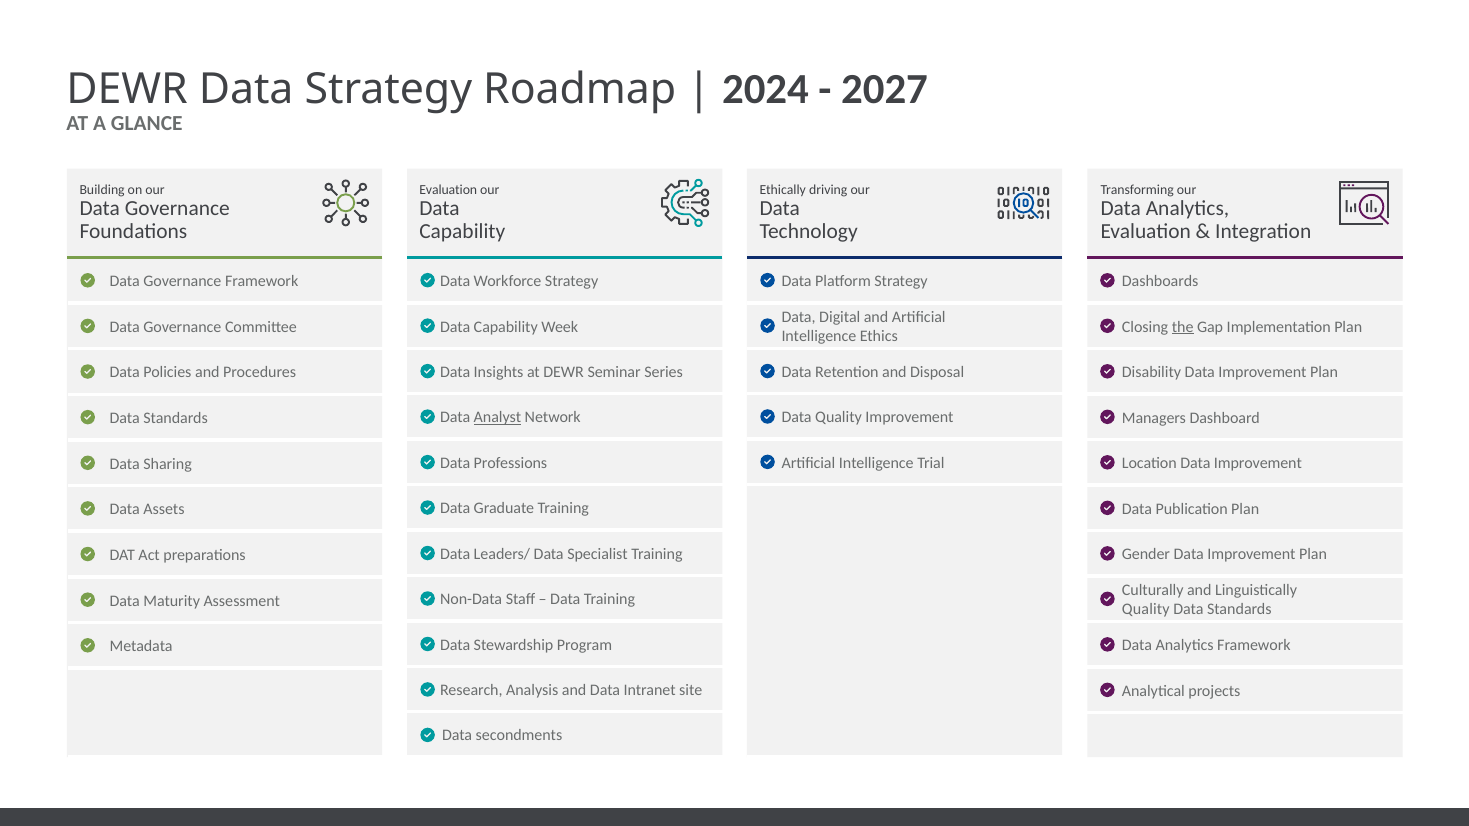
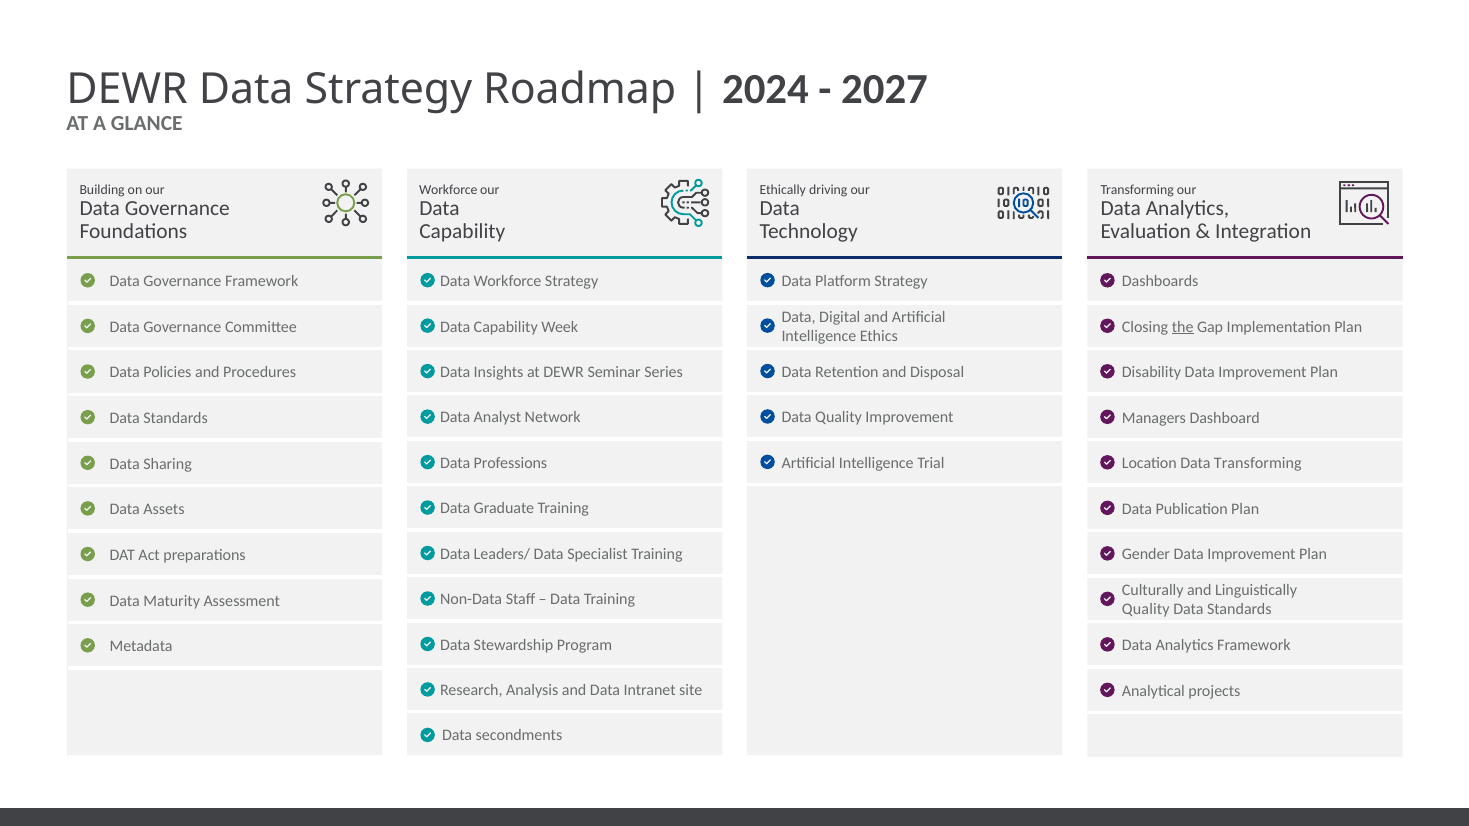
Evaluation at (448, 190): Evaluation -> Workforce
Analyst underline: present -> none
Location Data Improvement: Improvement -> Transforming
